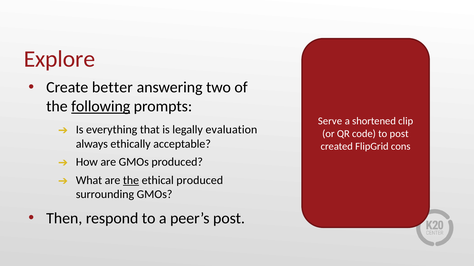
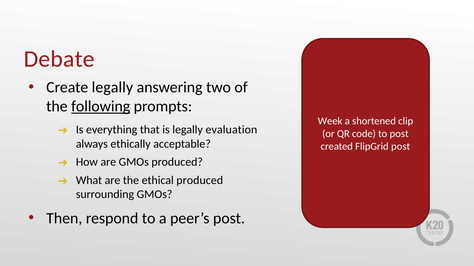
Explore: Explore -> Debate
Create better: better -> legally
Serve: Serve -> Week
FlipGrid cons: cons -> post
the at (131, 181) underline: present -> none
